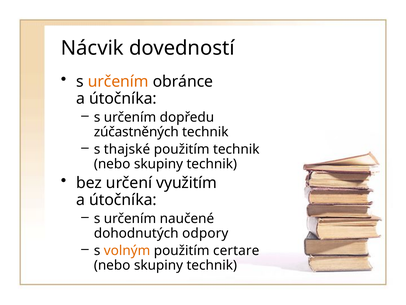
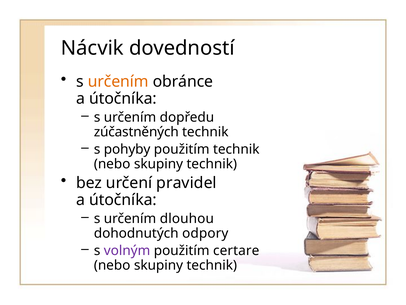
thajské: thajské -> pohyby
využitím: využitím -> pravidel
naučené: naučené -> dlouhou
volným colour: orange -> purple
